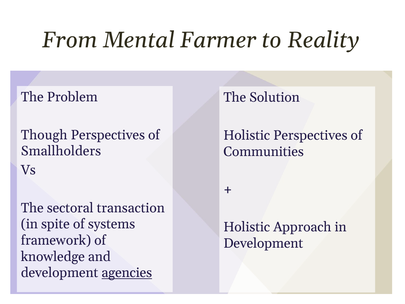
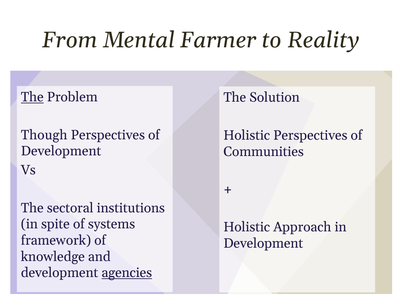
The at (32, 97) underline: none -> present
Smallholders at (61, 151): Smallholders -> Development
transaction: transaction -> institutions
